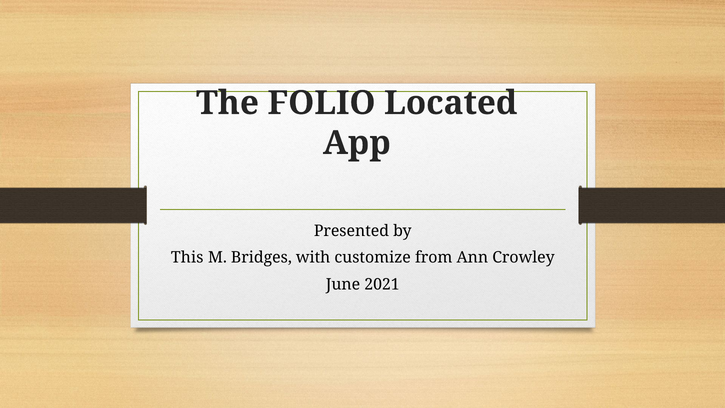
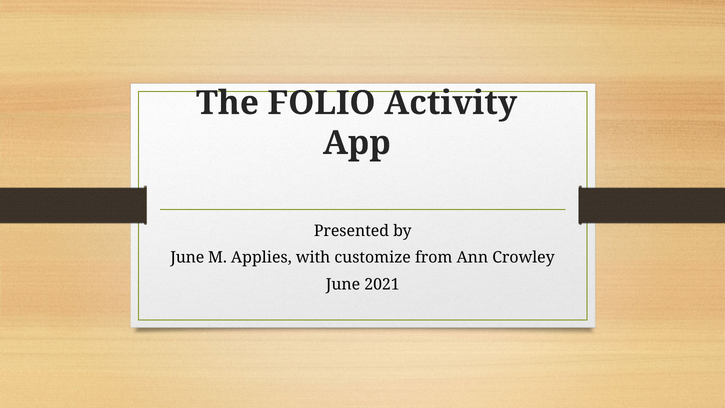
Located: Located -> Activity
This at (187, 258): This -> June
Bridges: Bridges -> Applies
